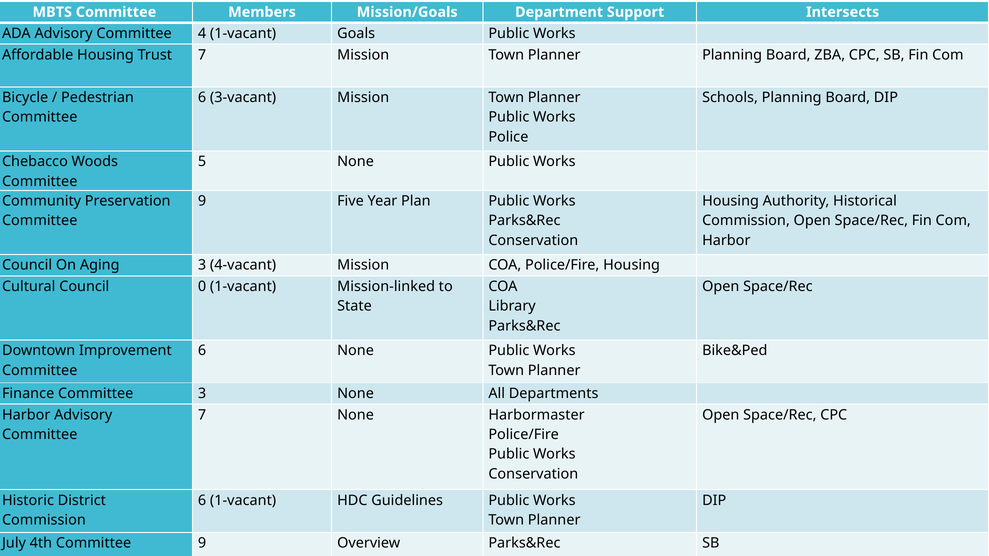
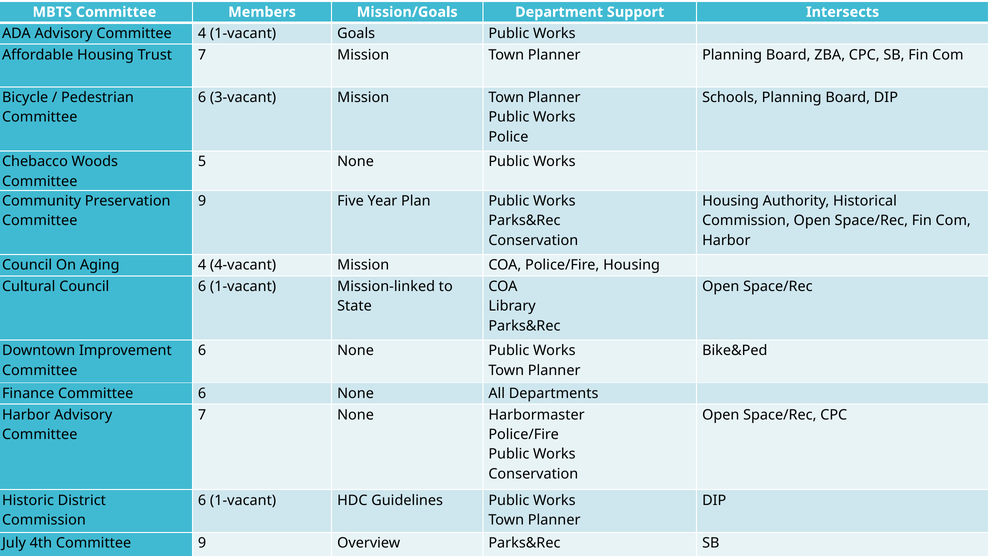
Aging 3: 3 -> 4
Council 0: 0 -> 6
Finance Committee 3: 3 -> 6
